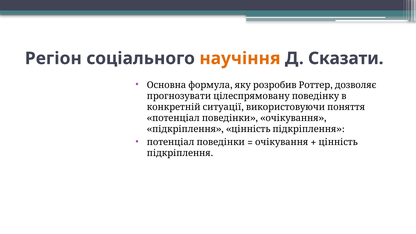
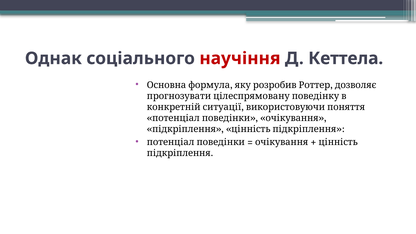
Регіон: Регіон -> Однак
научіння colour: orange -> red
Сказати: Сказати -> Кеттела
